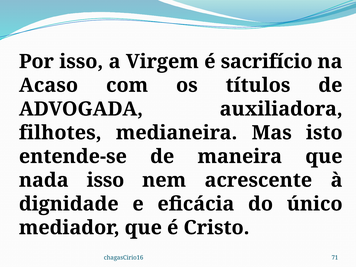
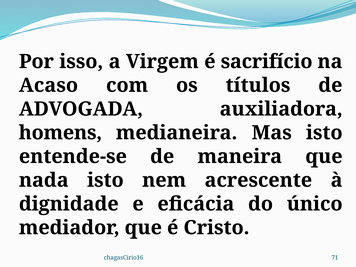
filhotes: filhotes -> homens
nada isso: isso -> isto
